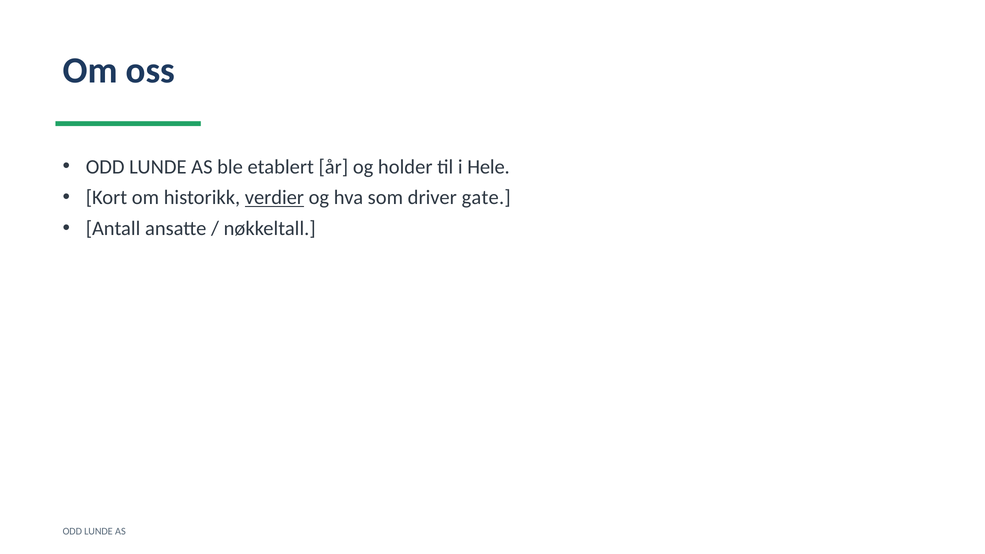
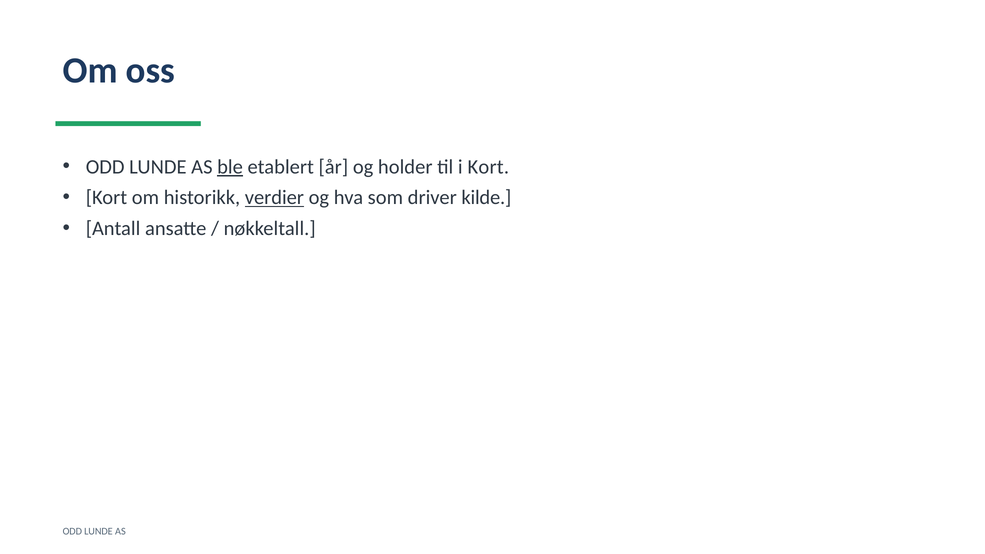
ble underline: none -> present
i Hele: Hele -> Kort
gate: gate -> kilde
